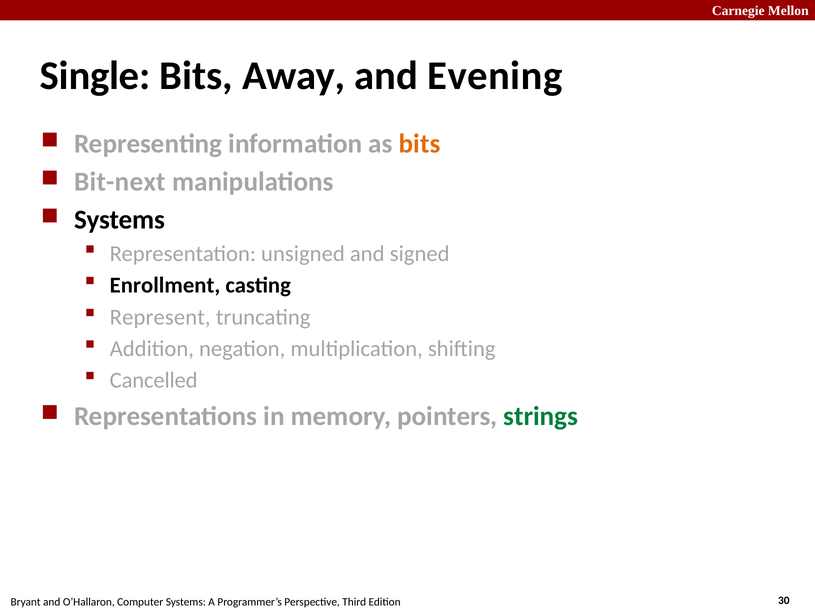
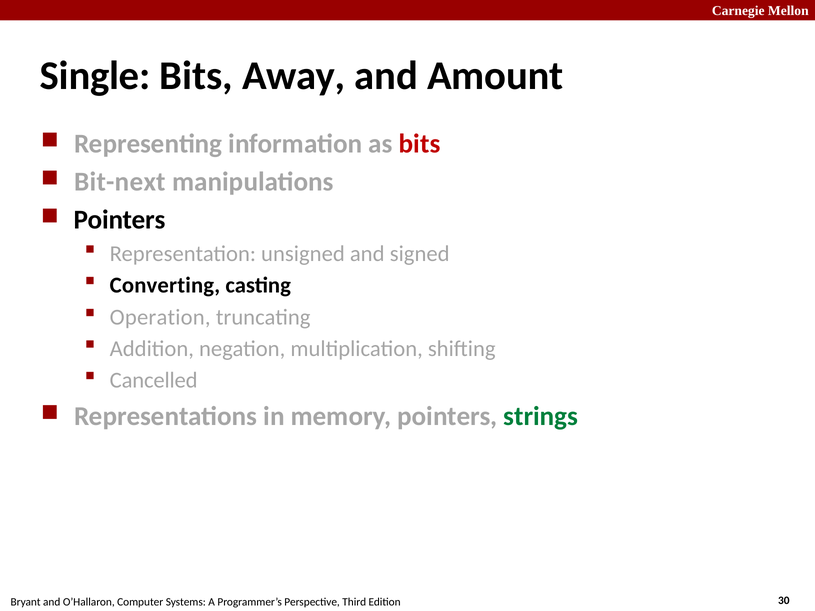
Evening: Evening -> Amount
bits at (420, 144) colour: orange -> red
Systems at (120, 220): Systems -> Pointers
Enrollment: Enrollment -> Converting
Represent: Represent -> Operation
